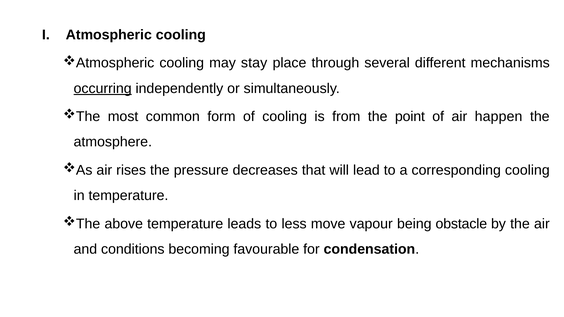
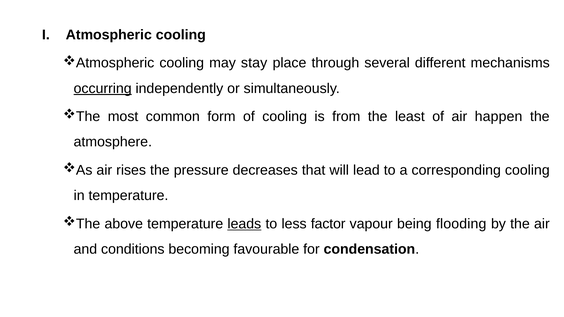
point: point -> least
leads underline: none -> present
move: move -> factor
obstacle: obstacle -> flooding
